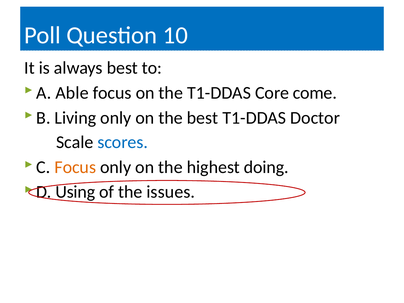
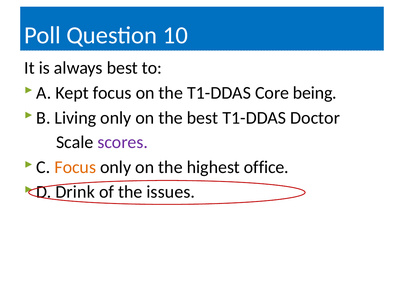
Able: Able -> Kept
come: come -> being
scores colour: blue -> purple
doing: doing -> office
Using: Using -> Drink
